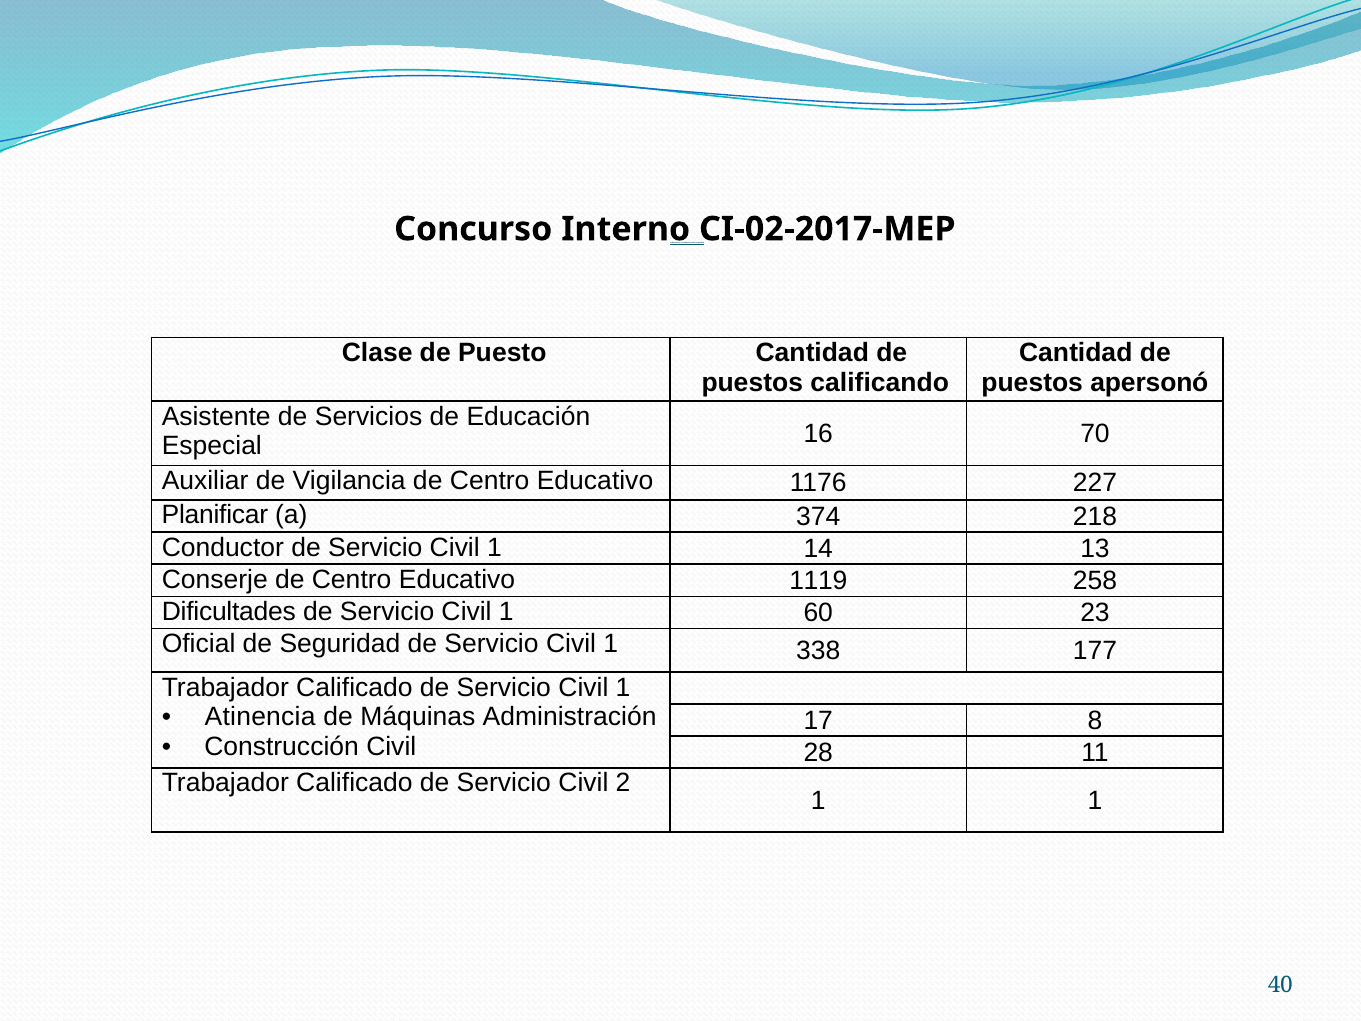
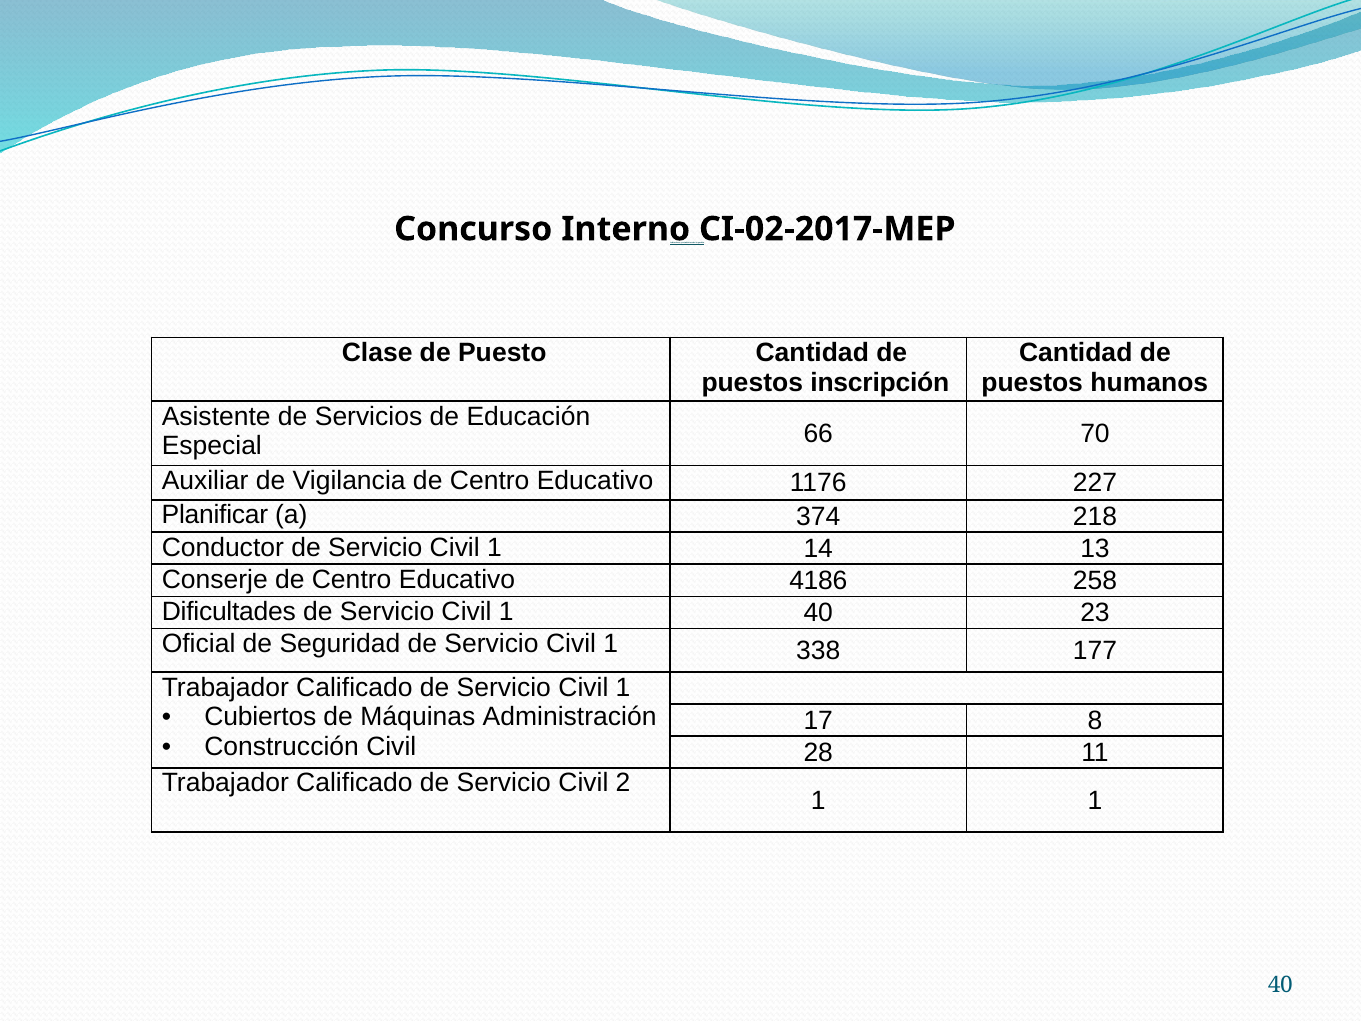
calificando: calificando -> inscripción
apersonó: apersonó -> humanos
16: 16 -> 66
1119: 1119 -> 4186
1 60: 60 -> 40
Atinencia: Atinencia -> Cubiertos
